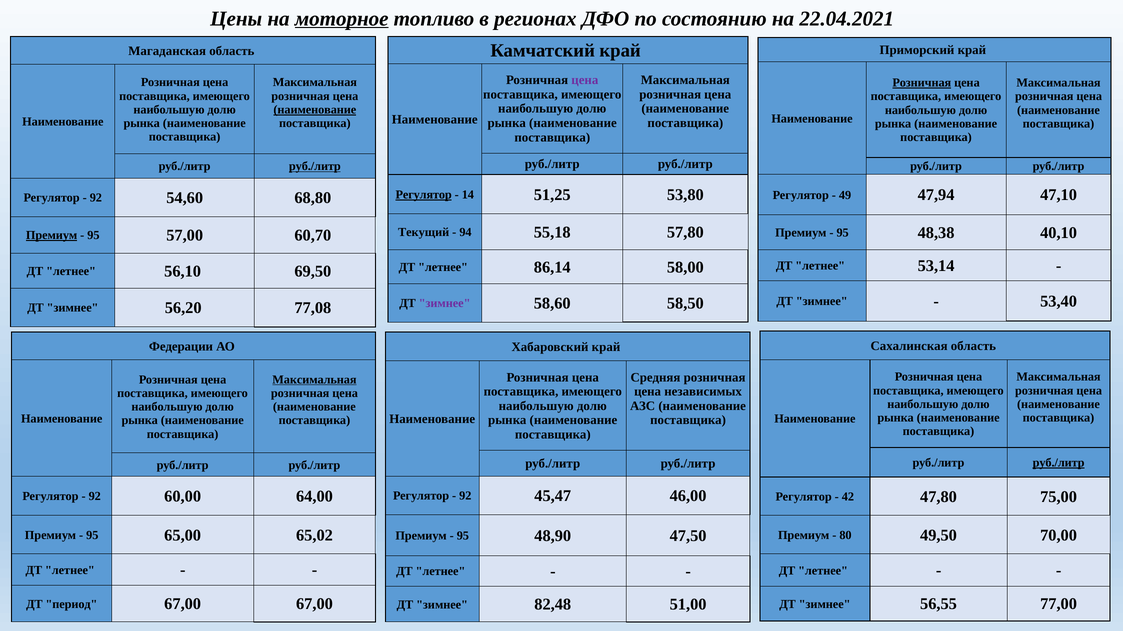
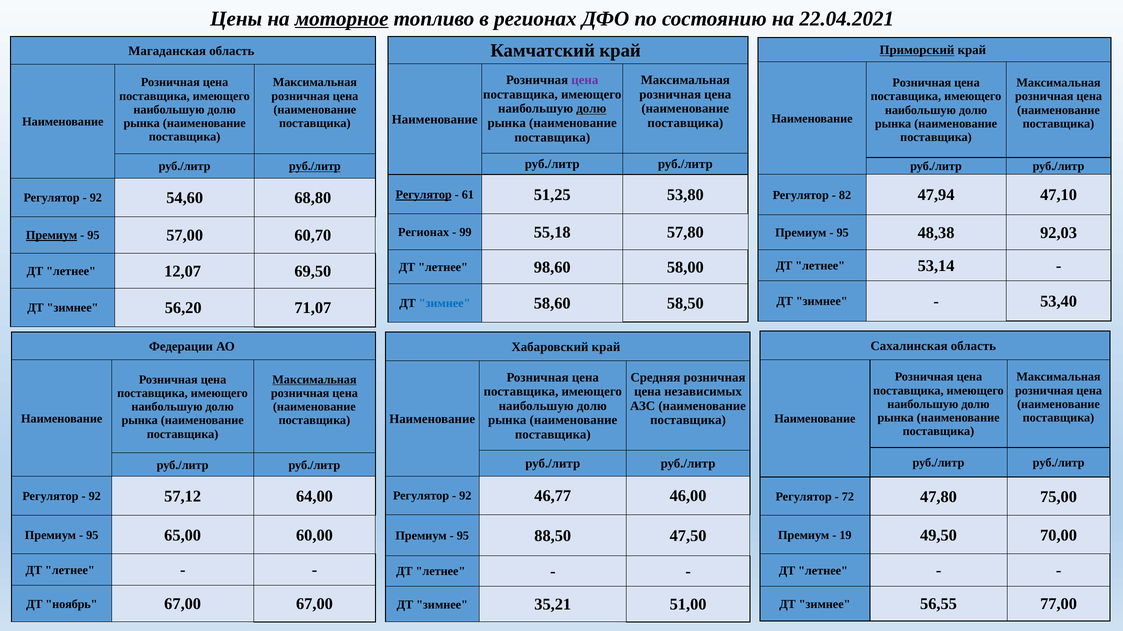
Приморский underline: none -> present
Розничная at (922, 83) underline: present -> none
долю at (591, 109) underline: none -> present
наименование at (315, 110) underline: present -> none
14: 14 -> 61
49: 49 -> 82
Текущий at (424, 232): Текущий -> Регионах
94: 94 -> 99
40,10: 40,10 -> 92,03
86,14: 86,14 -> 98,60
56,10: 56,10 -> 12,07
зимнее at (445, 304) colour: purple -> blue
77,08: 77,08 -> 71,07
руб./литр at (1059, 463) underline: present -> none
45,47: 45,47 -> 46,77
60,00: 60,00 -> 57,12
42: 42 -> 72
65,02: 65,02 -> 60,00
80: 80 -> 19
48,90: 48,90 -> 88,50
период: период -> ноябрь
82,48: 82,48 -> 35,21
